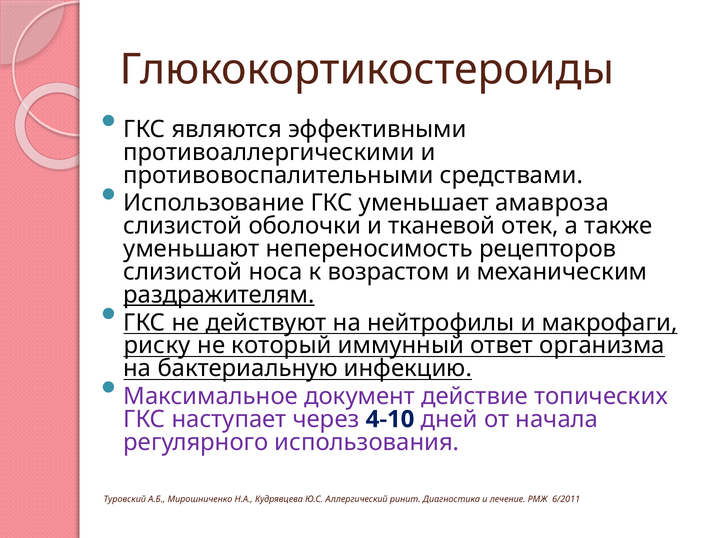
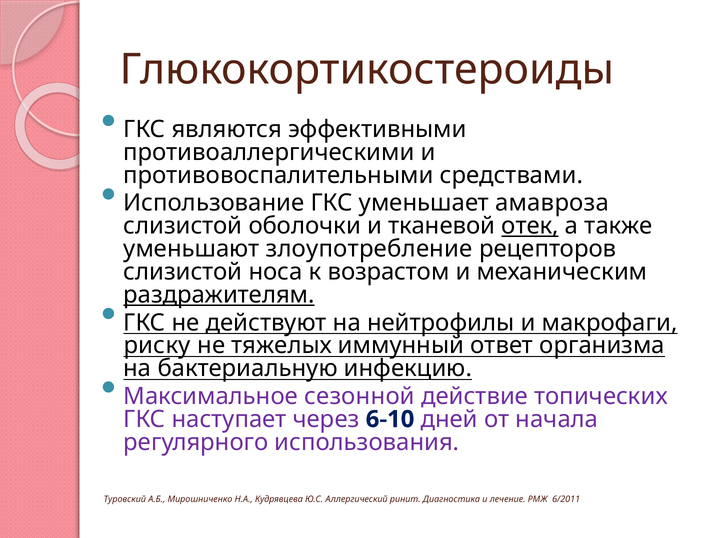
отек underline: none -> present
непереносимость: непереносимость -> злоупотребление
который: который -> тяжелых
документ: документ -> сезонной
4-10: 4-10 -> 6-10
